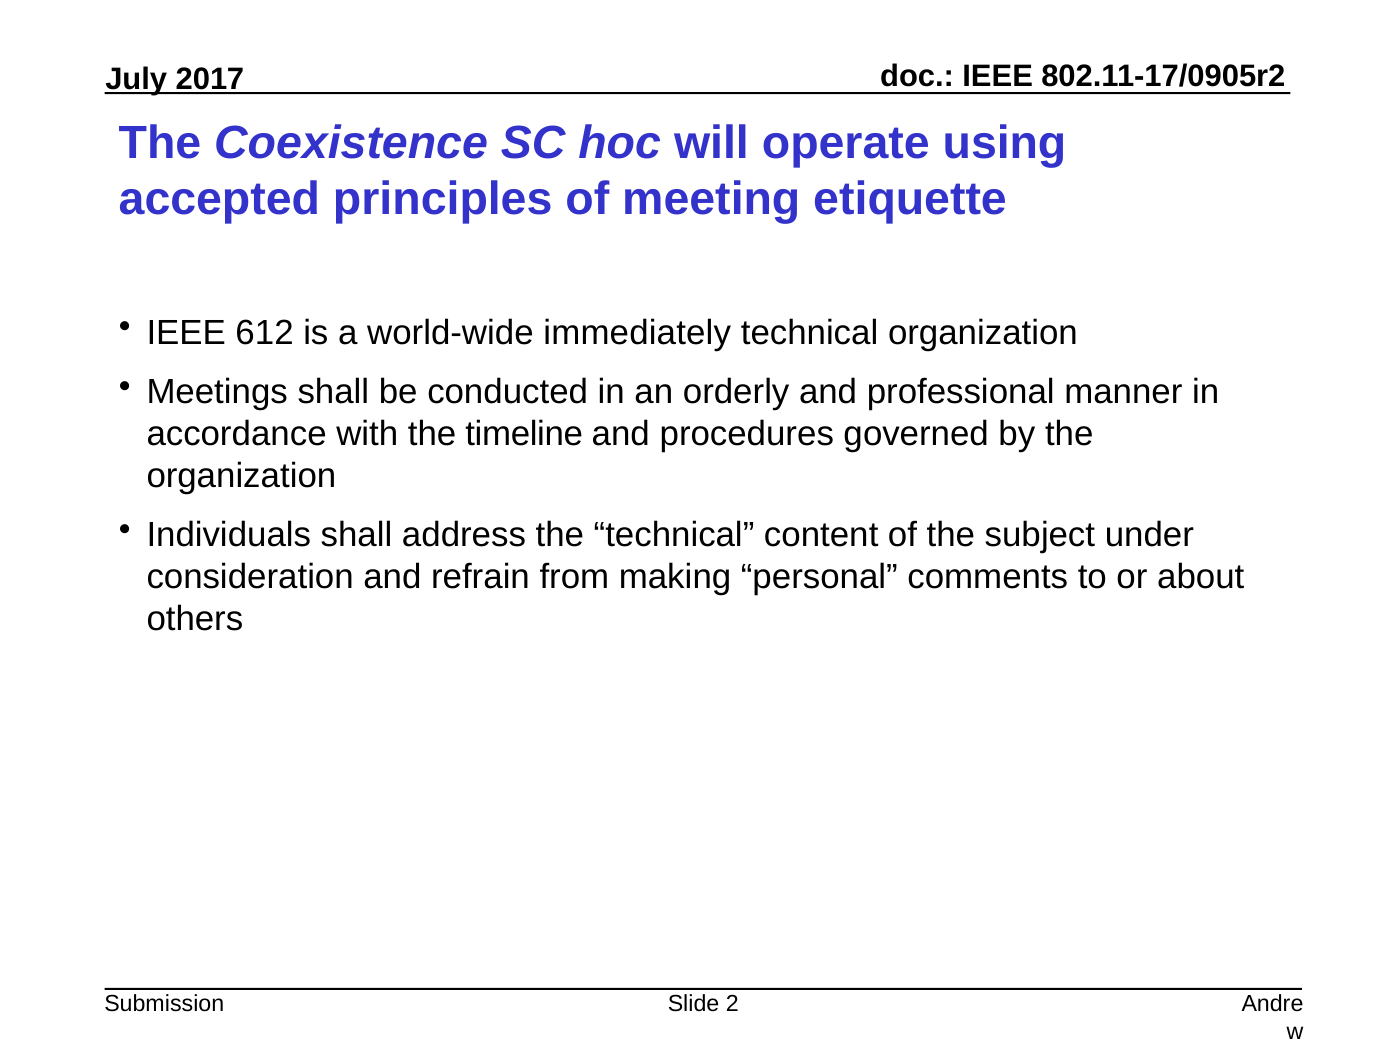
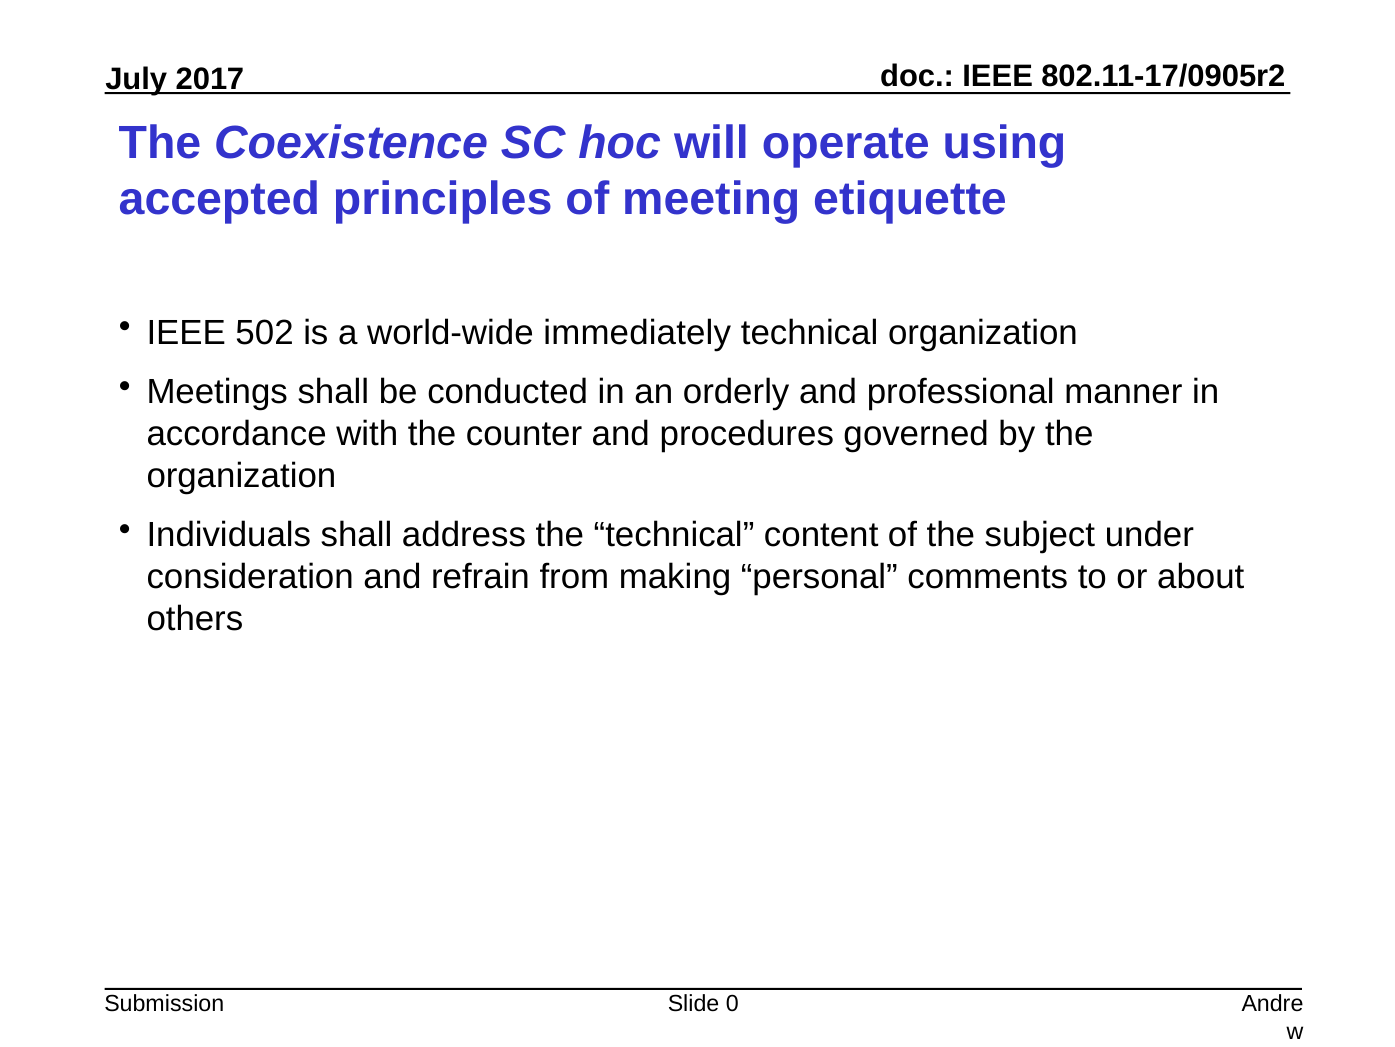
612: 612 -> 502
timeline: timeline -> counter
2: 2 -> 0
